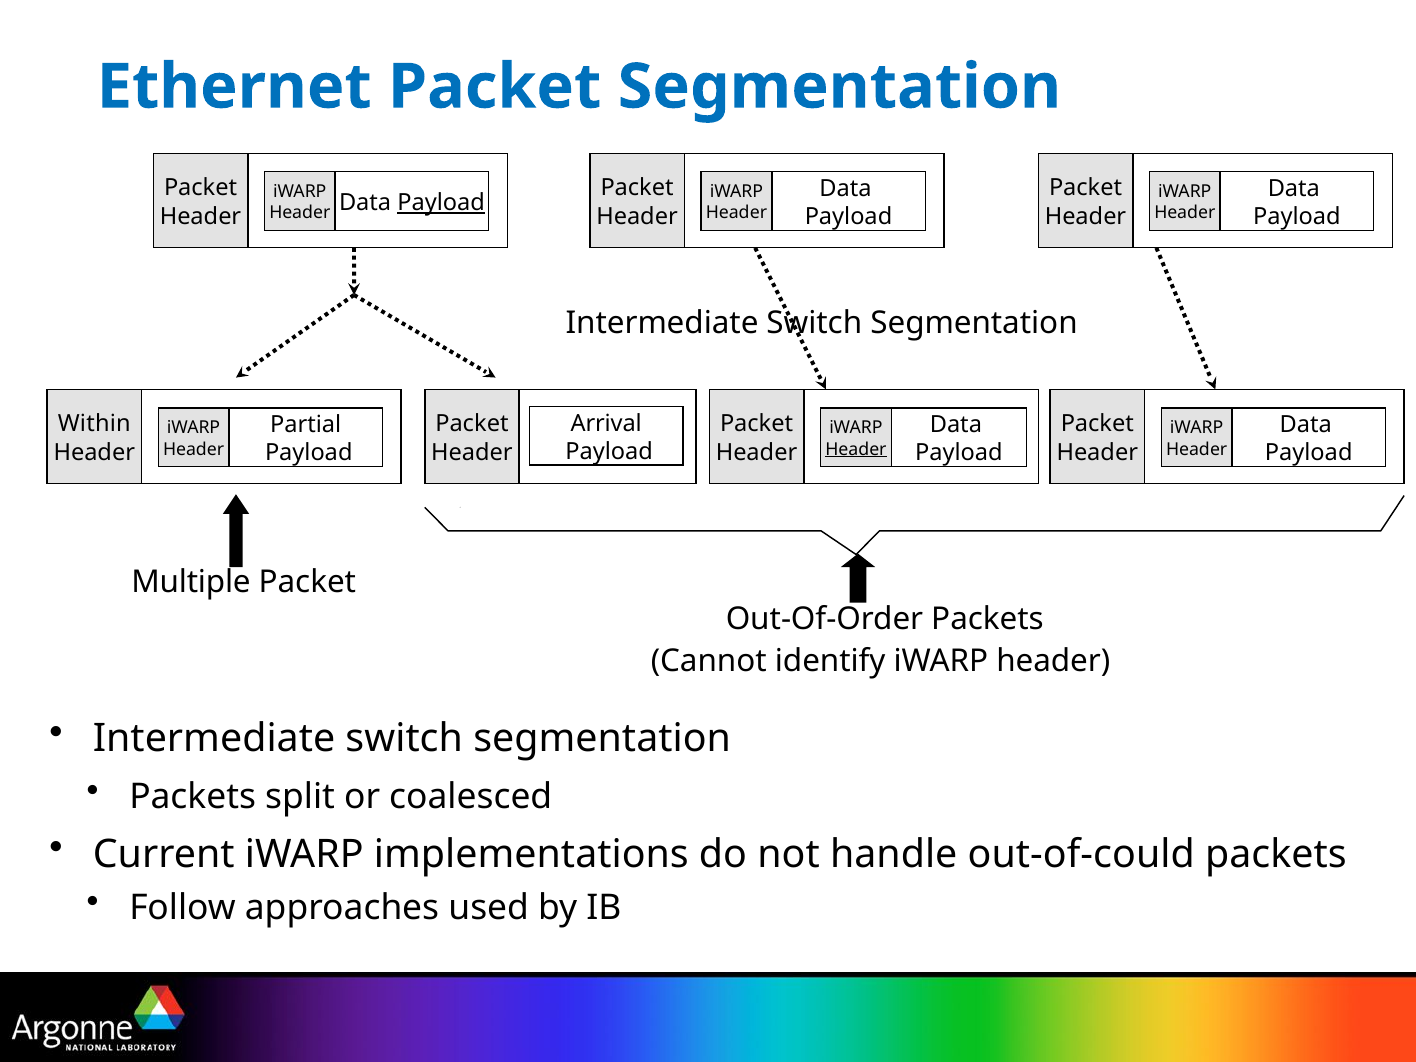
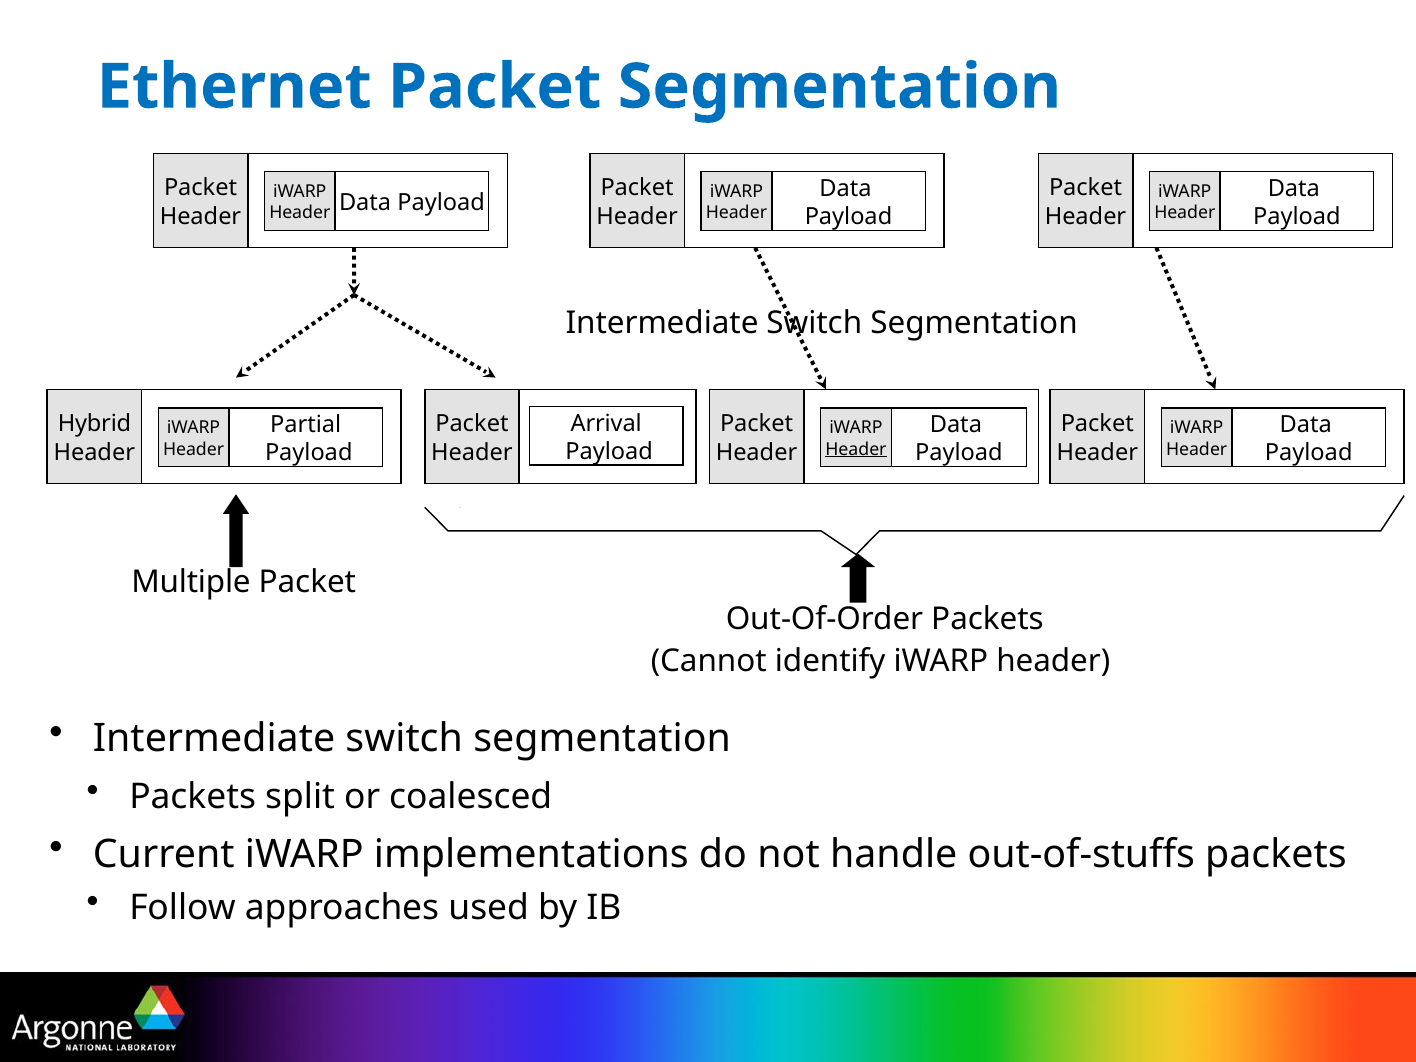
Payload at (441, 203) underline: present -> none
Within: Within -> Hybrid
out-of-could: out-of-could -> out-of-stuffs
